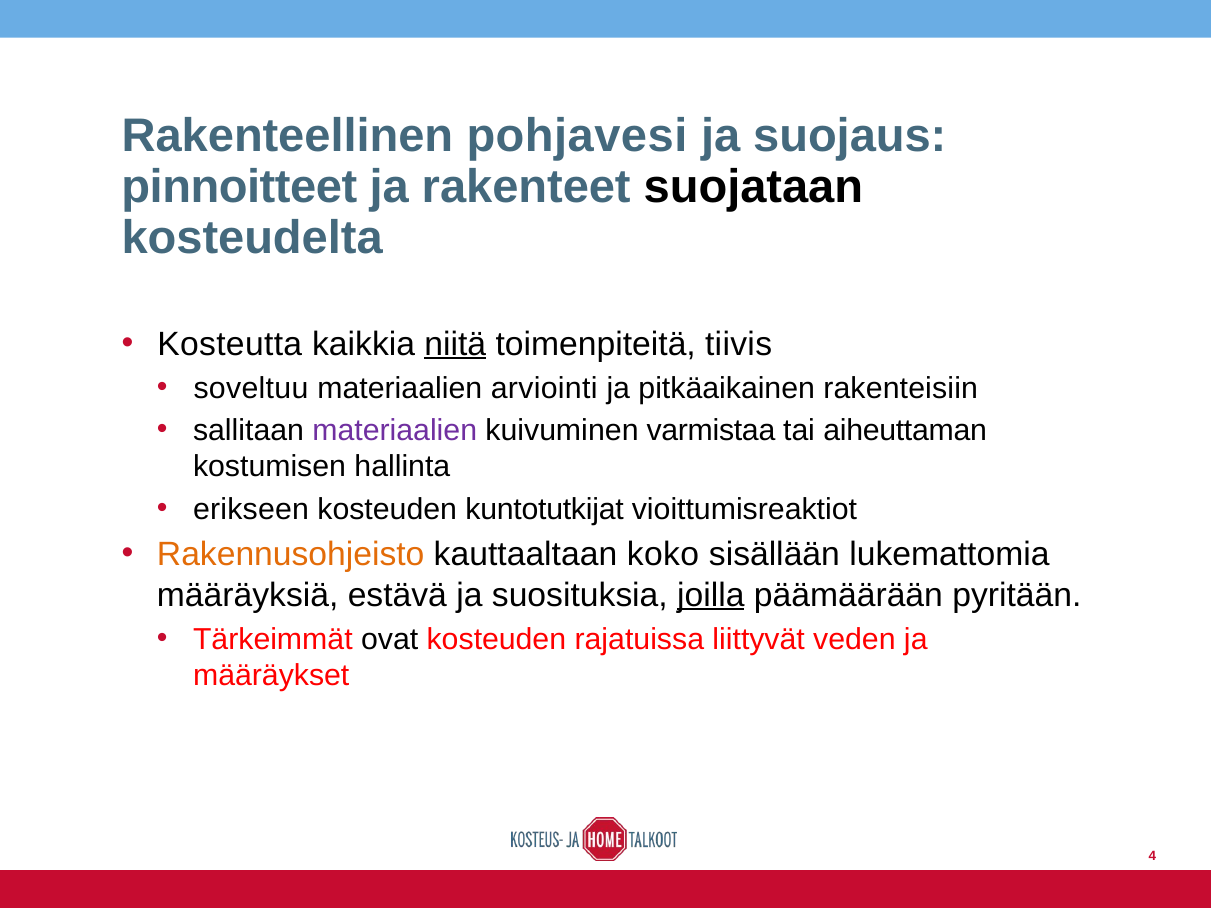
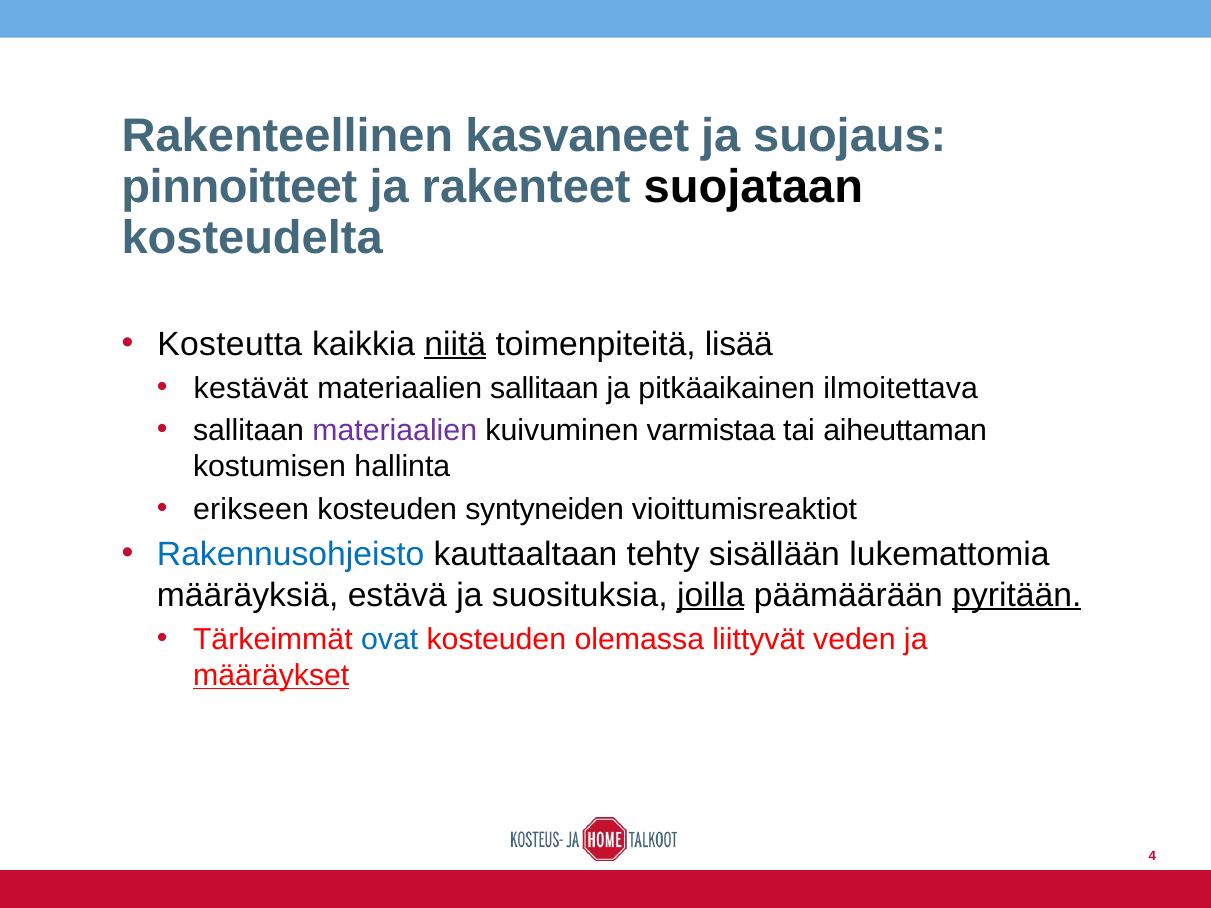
pohjavesi: pohjavesi -> kasvaneet
tiivis: tiivis -> lisää
soveltuu: soveltuu -> kestävät
materiaalien arviointi: arviointi -> sallitaan
rakenteisiin: rakenteisiin -> ilmoitettava
kuntotutkijat: kuntotutkijat -> syntyneiden
Rakennusohjeisto colour: orange -> blue
koko: koko -> tehty
pyritään underline: none -> present
ovat colour: black -> blue
rajatuissa: rajatuissa -> olemassa
määräykset underline: none -> present
